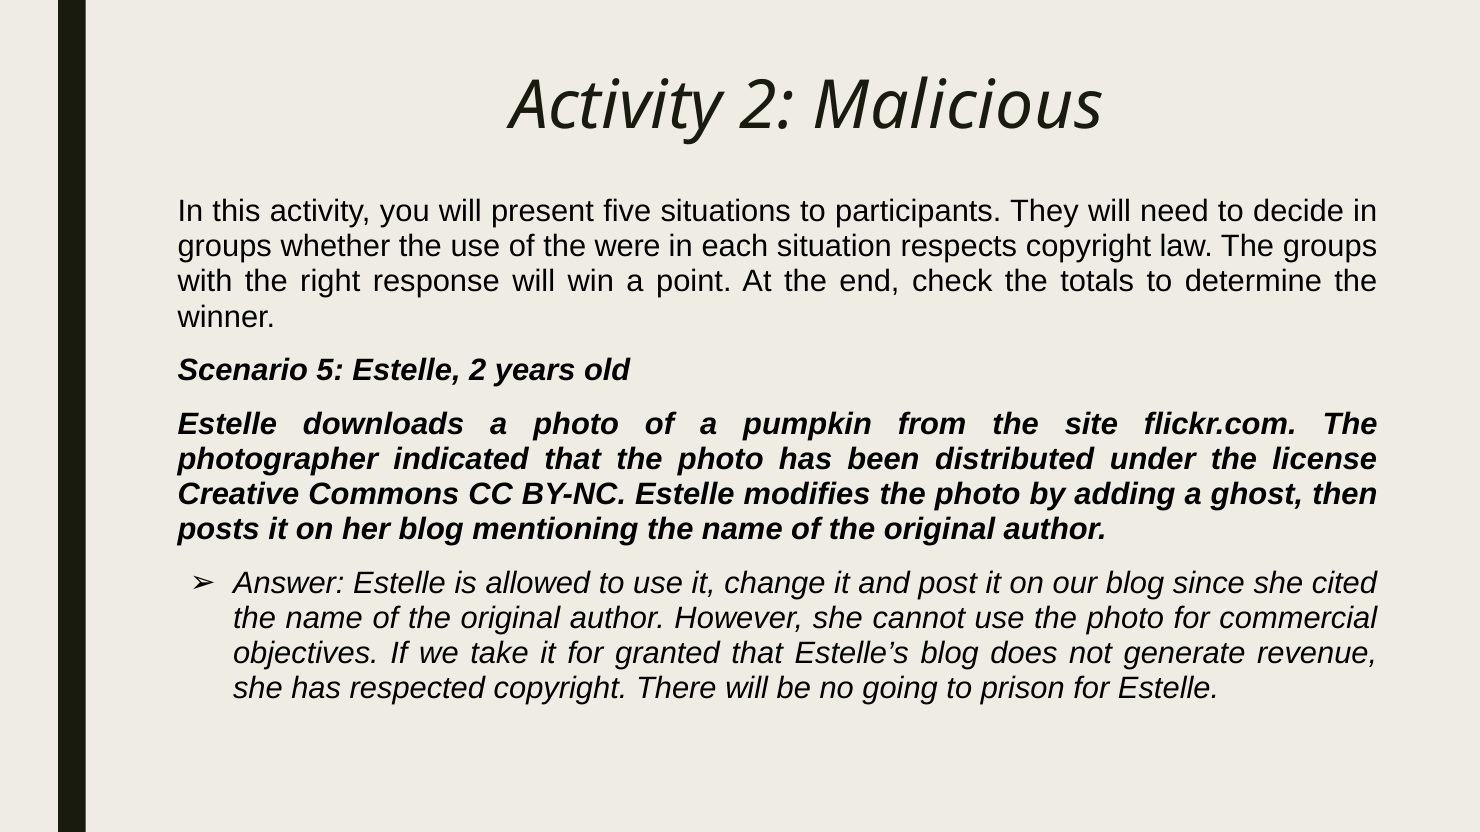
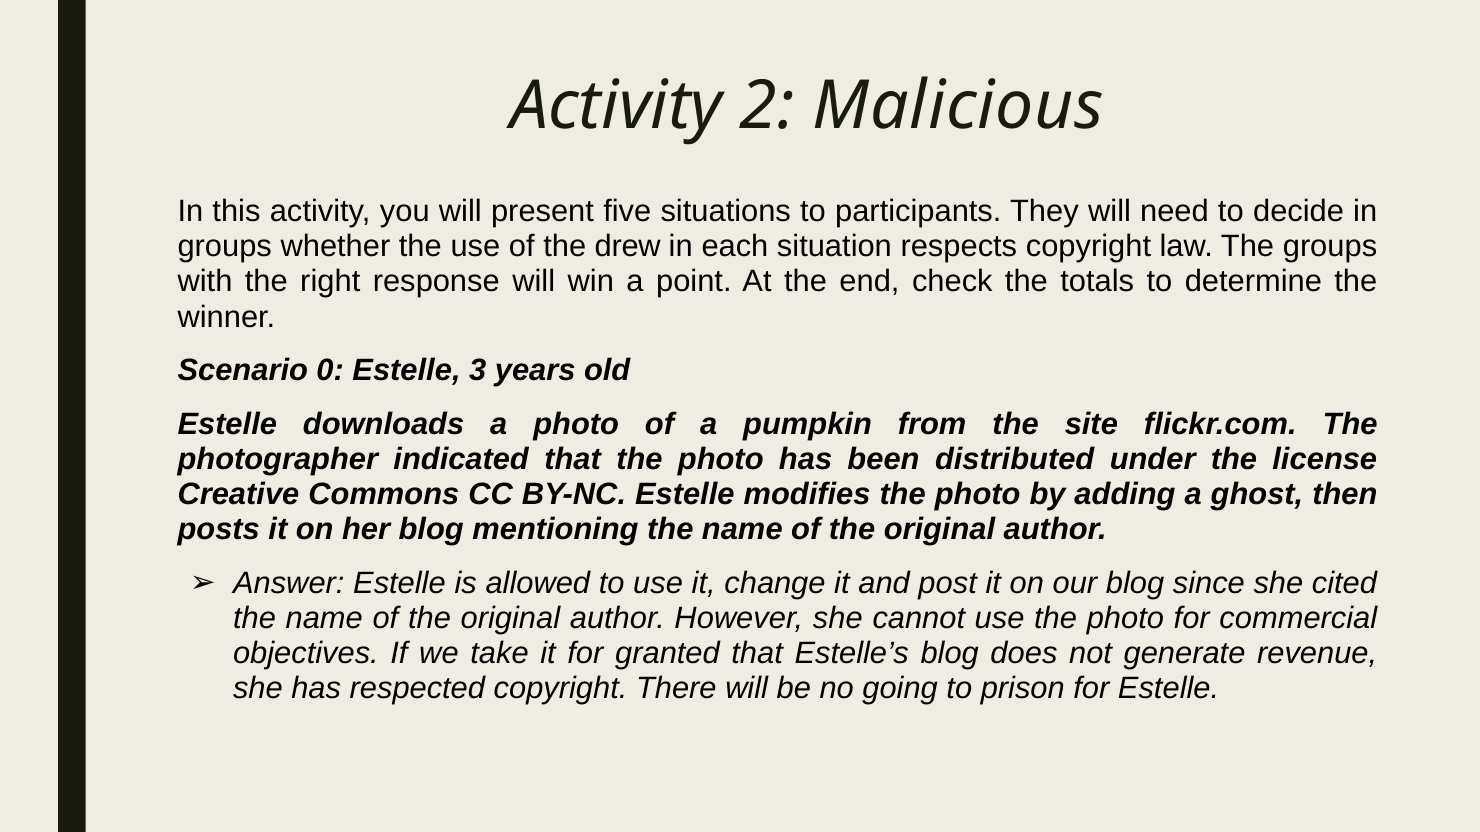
were: were -> drew
5: 5 -> 0
Estelle 2: 2 -> 3
